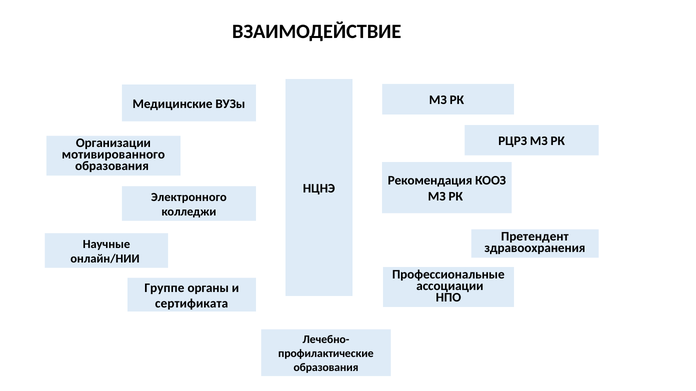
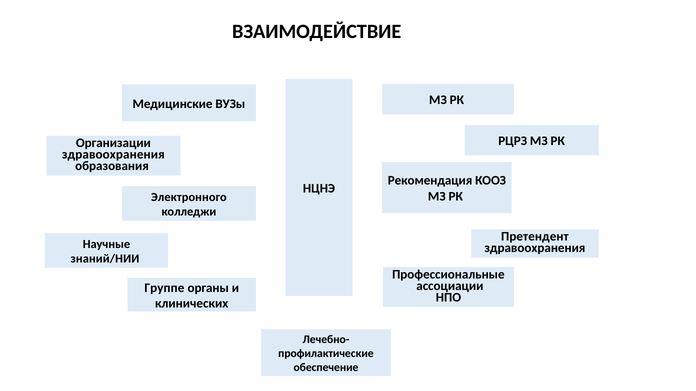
мотивированного at (113, 155): мотивированного -> здравоохранения
онлайн/НИИ: онлайн/НИИ -> знаний/НИИ
сертификата: сертификата -> клинических
образования at (326, 368): образования -> обеспечение
